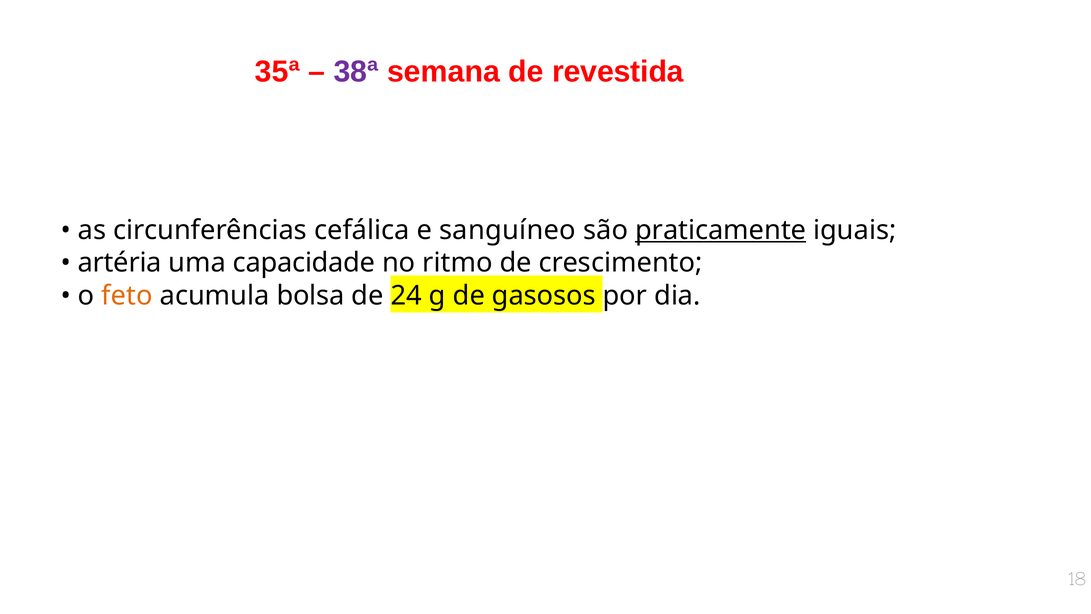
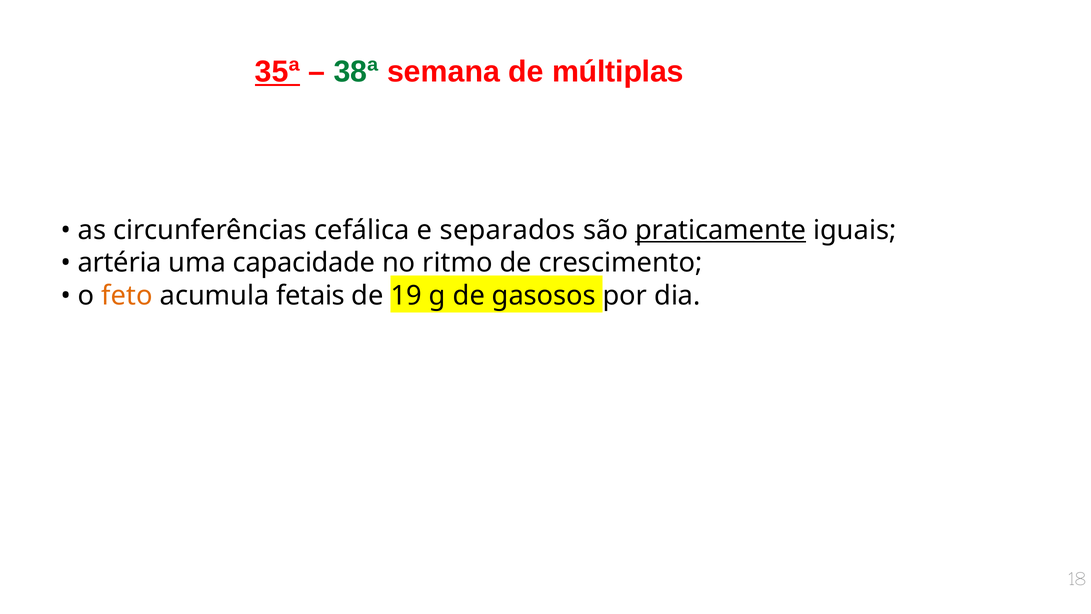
35ª underline: none -> present
38ª colour: purple -> green
revestida: revestida -> múltiplas
sanguíneo: sanguíneo -> separados
bolsa: bolsa -> fetais
24: 24 -> 19
